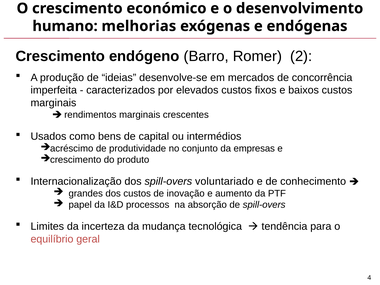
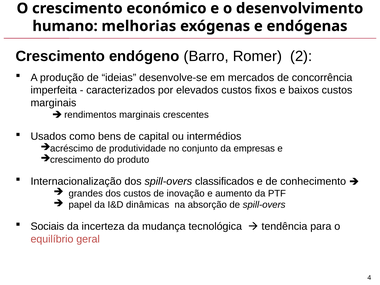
voluntariado: voluntariado -> classificados
processos: processos -> dinâmicas
Limites: Limites -> Sociais
